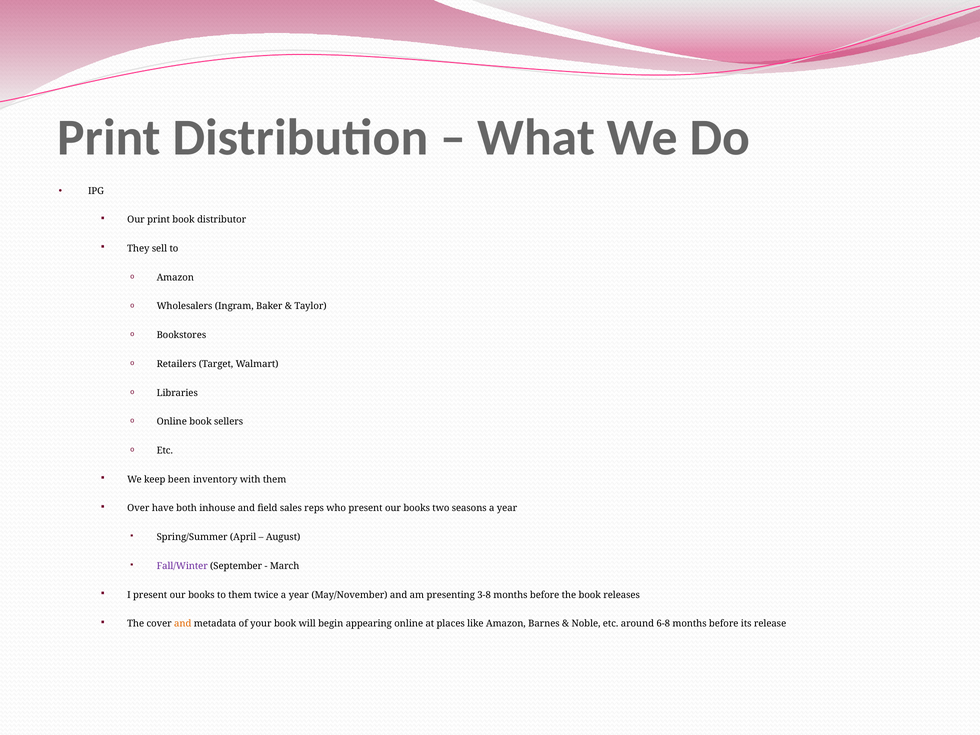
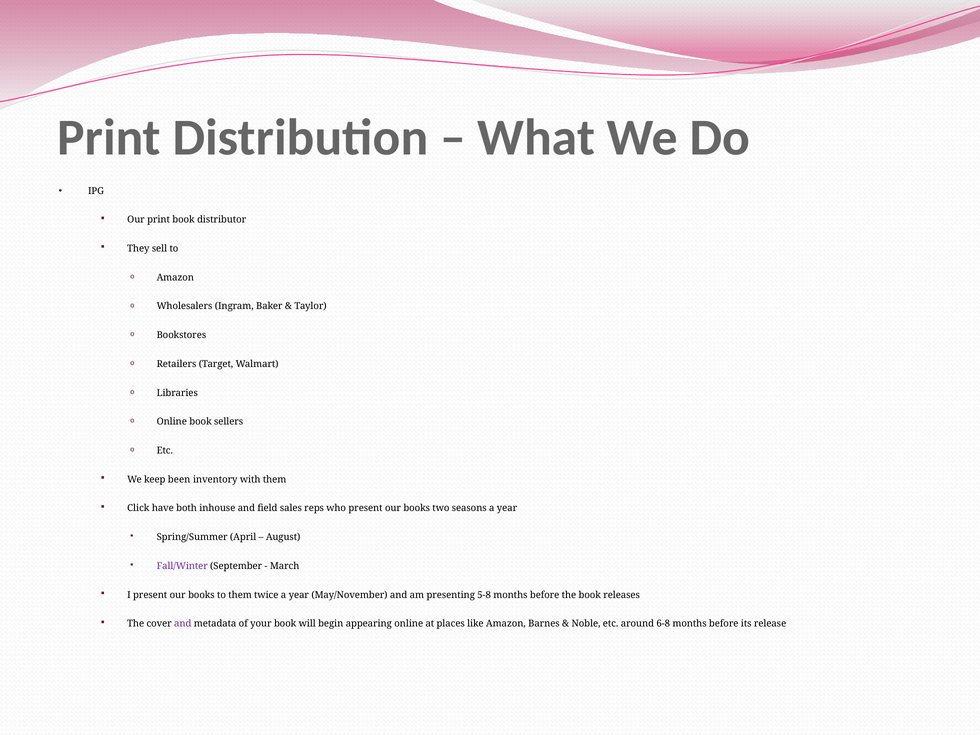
Over: Over -> Click
3-8: 3-8 -> 5-8
and at (183, 624) colour: orange -> purple
